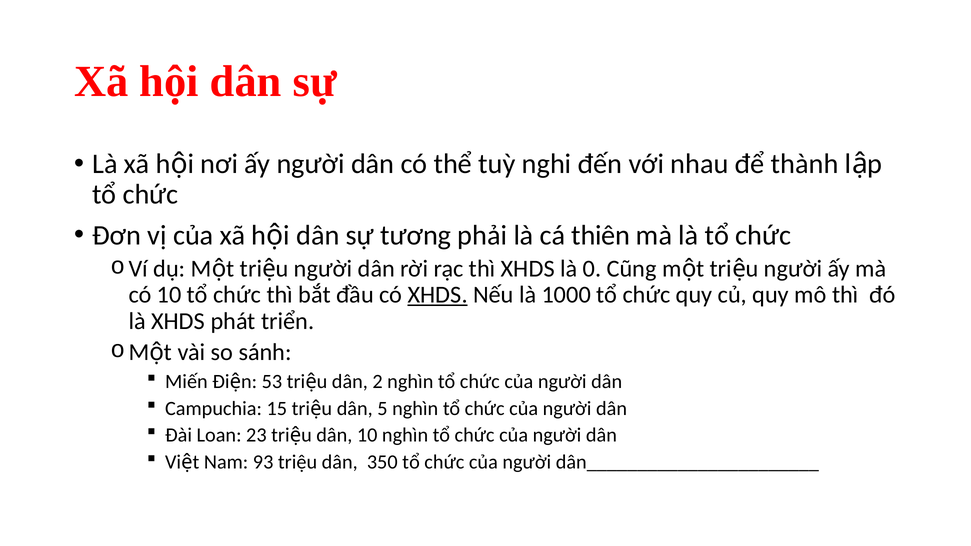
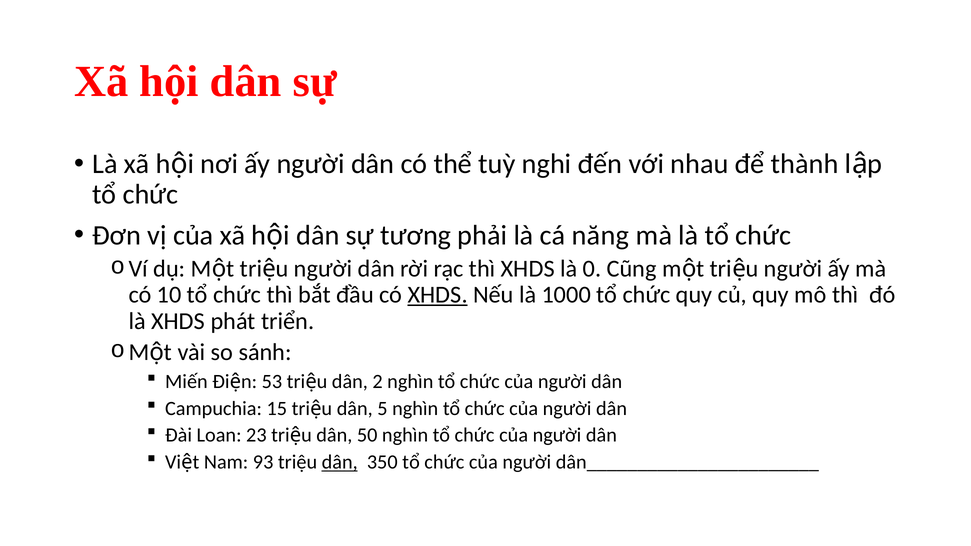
thiên: thiên -> năng
dân 10: 10 -> 50
dân at (340, 462) underline: none -> present
